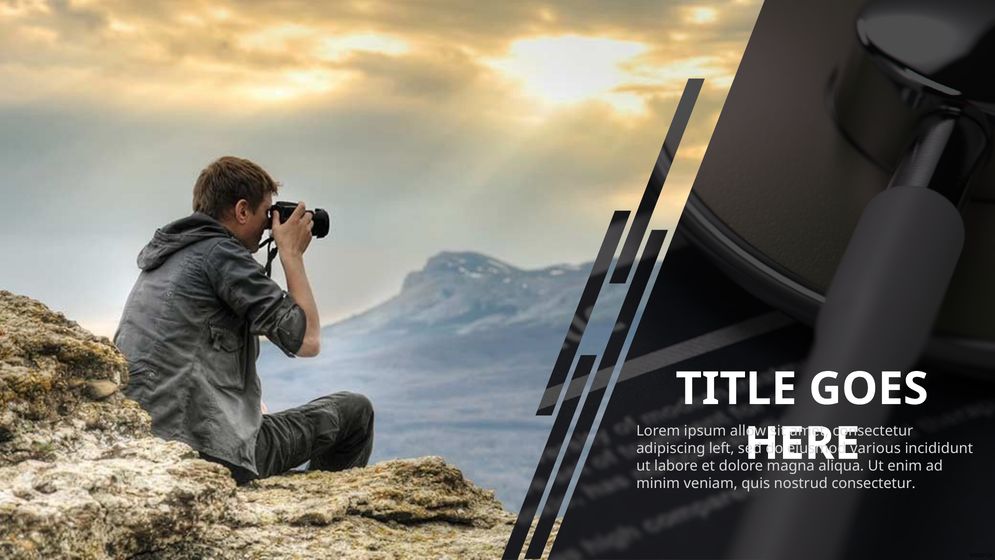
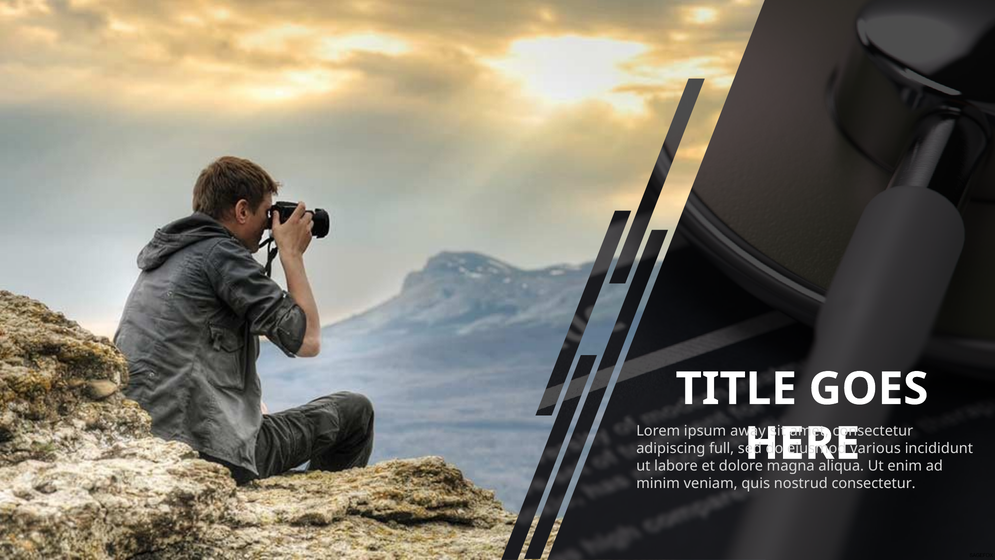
allow: allow -> away
left: left -> full
